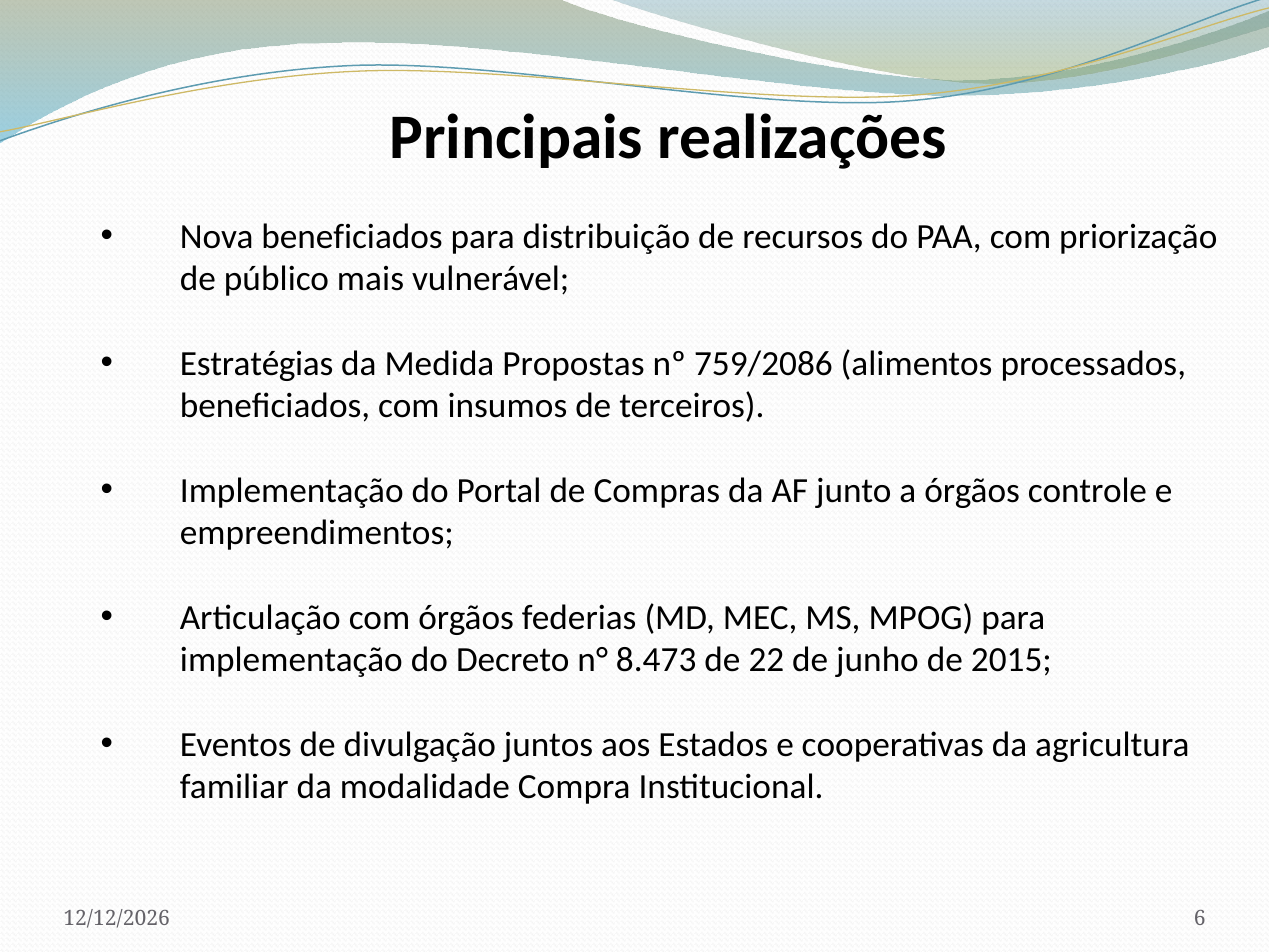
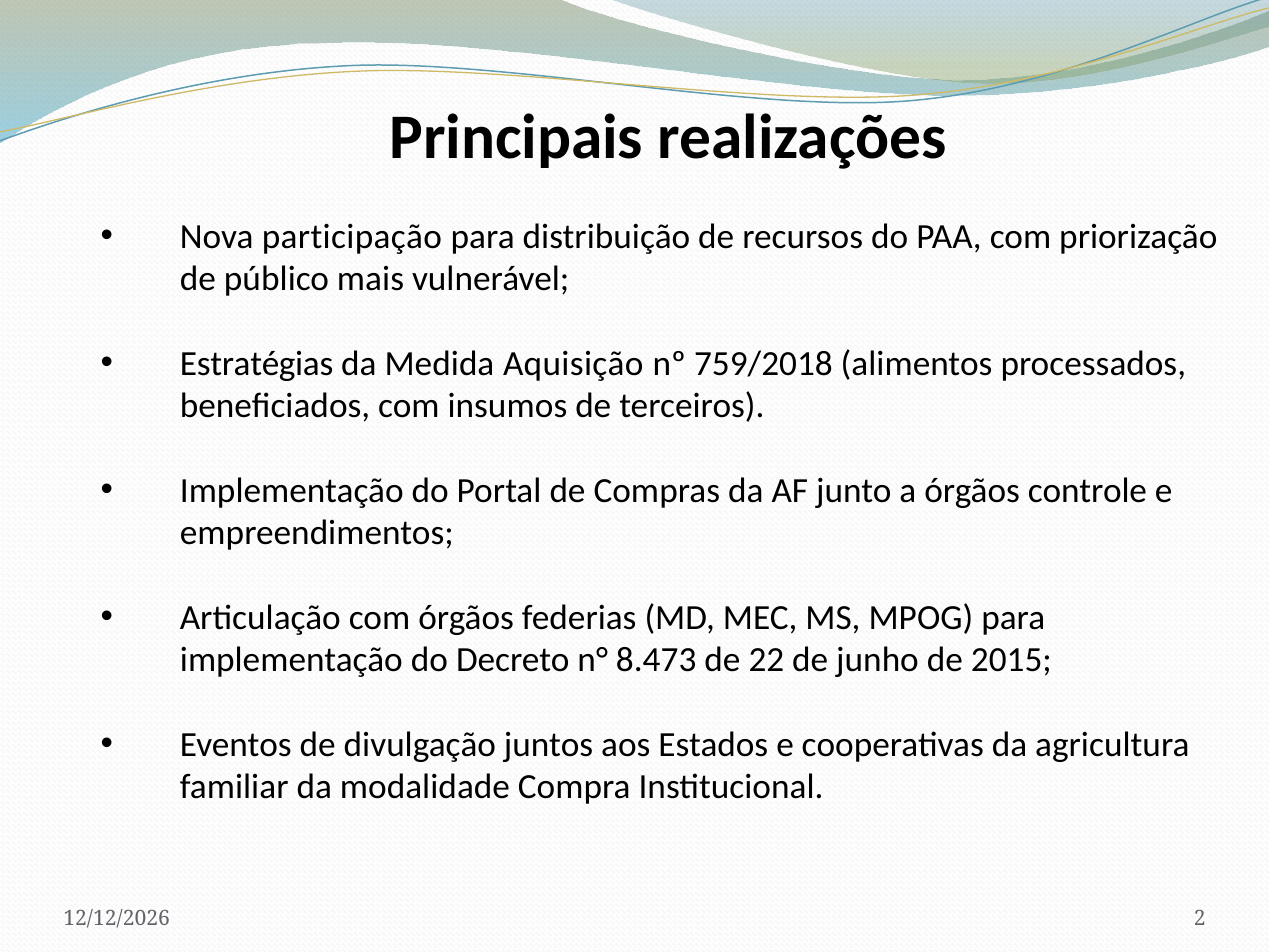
Nova beneficiados: beneficiados -> participação
Propostas: Propostas -> Aquisição
759/2086: 759/2086 -> 759/2018
6: 6 -> 2
